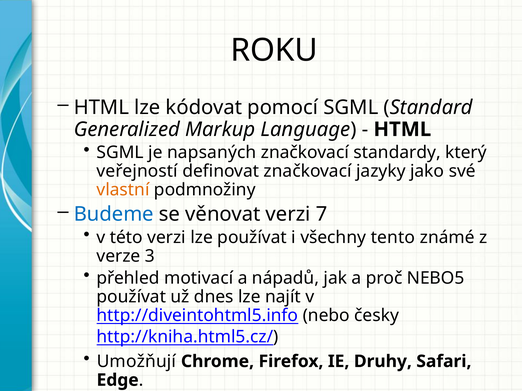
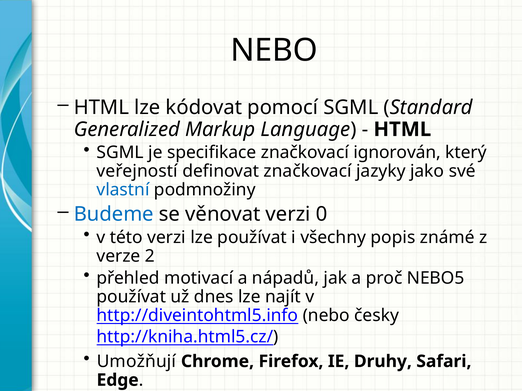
ROKU at (274, 50): ROKU -> NEBO
napsaných: napsaných -> specifikace
standardy: standardy -> ignorován
vlastní colour: orange -> blue
7: 7 -> 0
tento: tento -> popis
3: 3 -> 2
